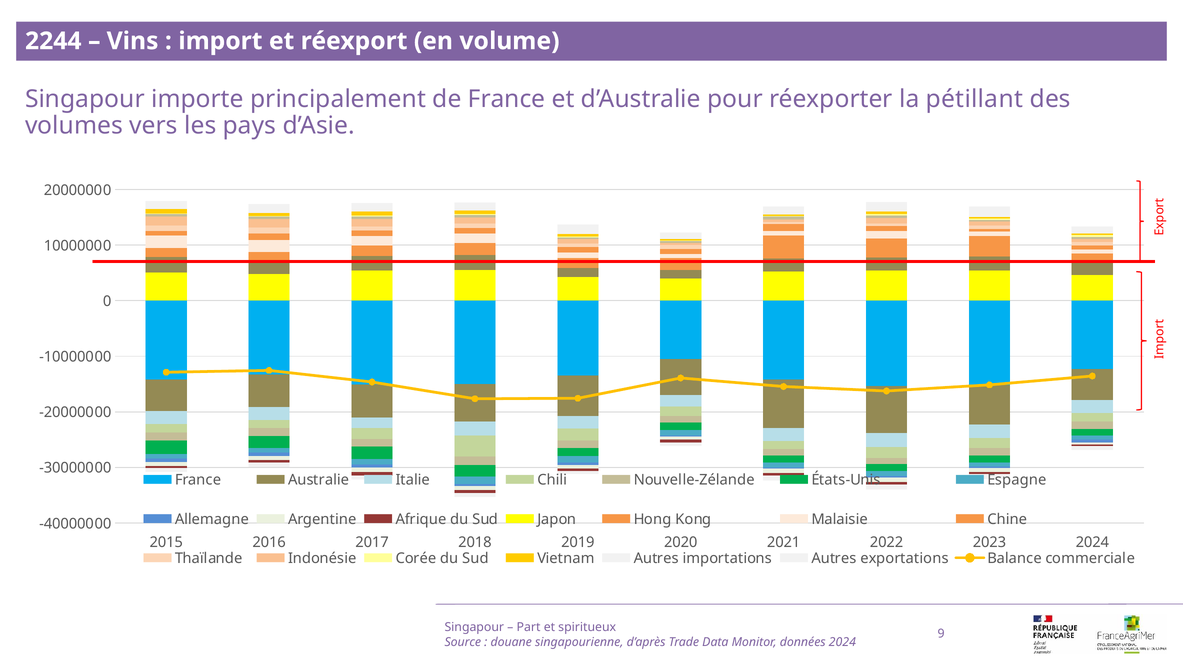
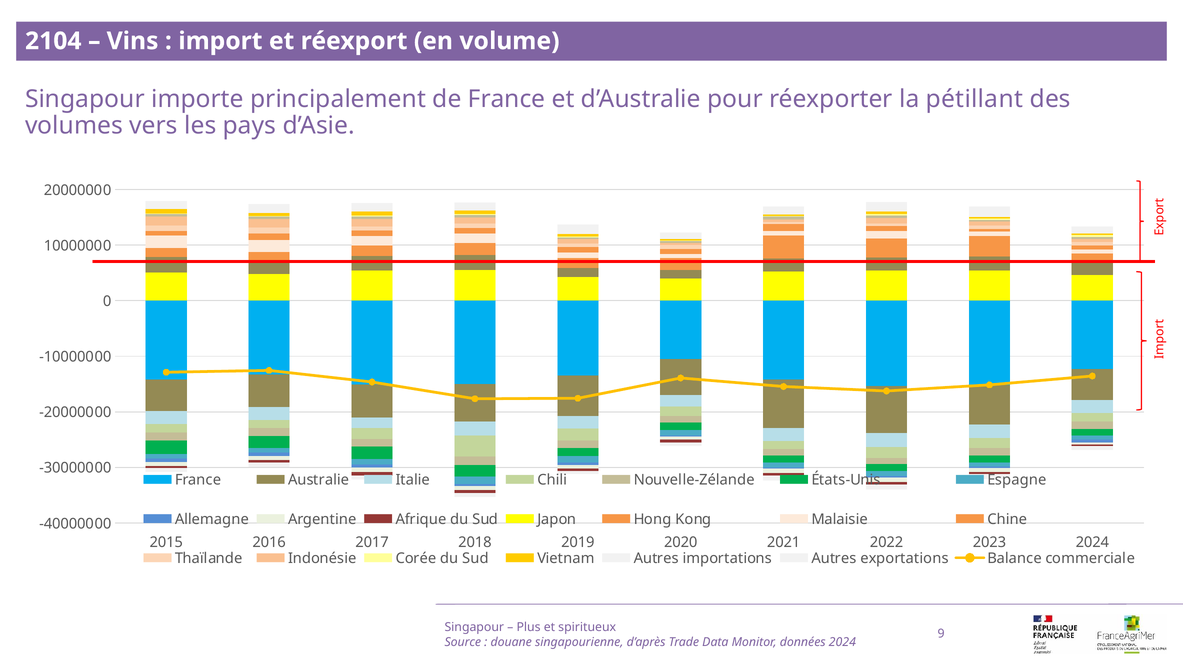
2244: 2244 -> 2104
Part: Part -> Plus
